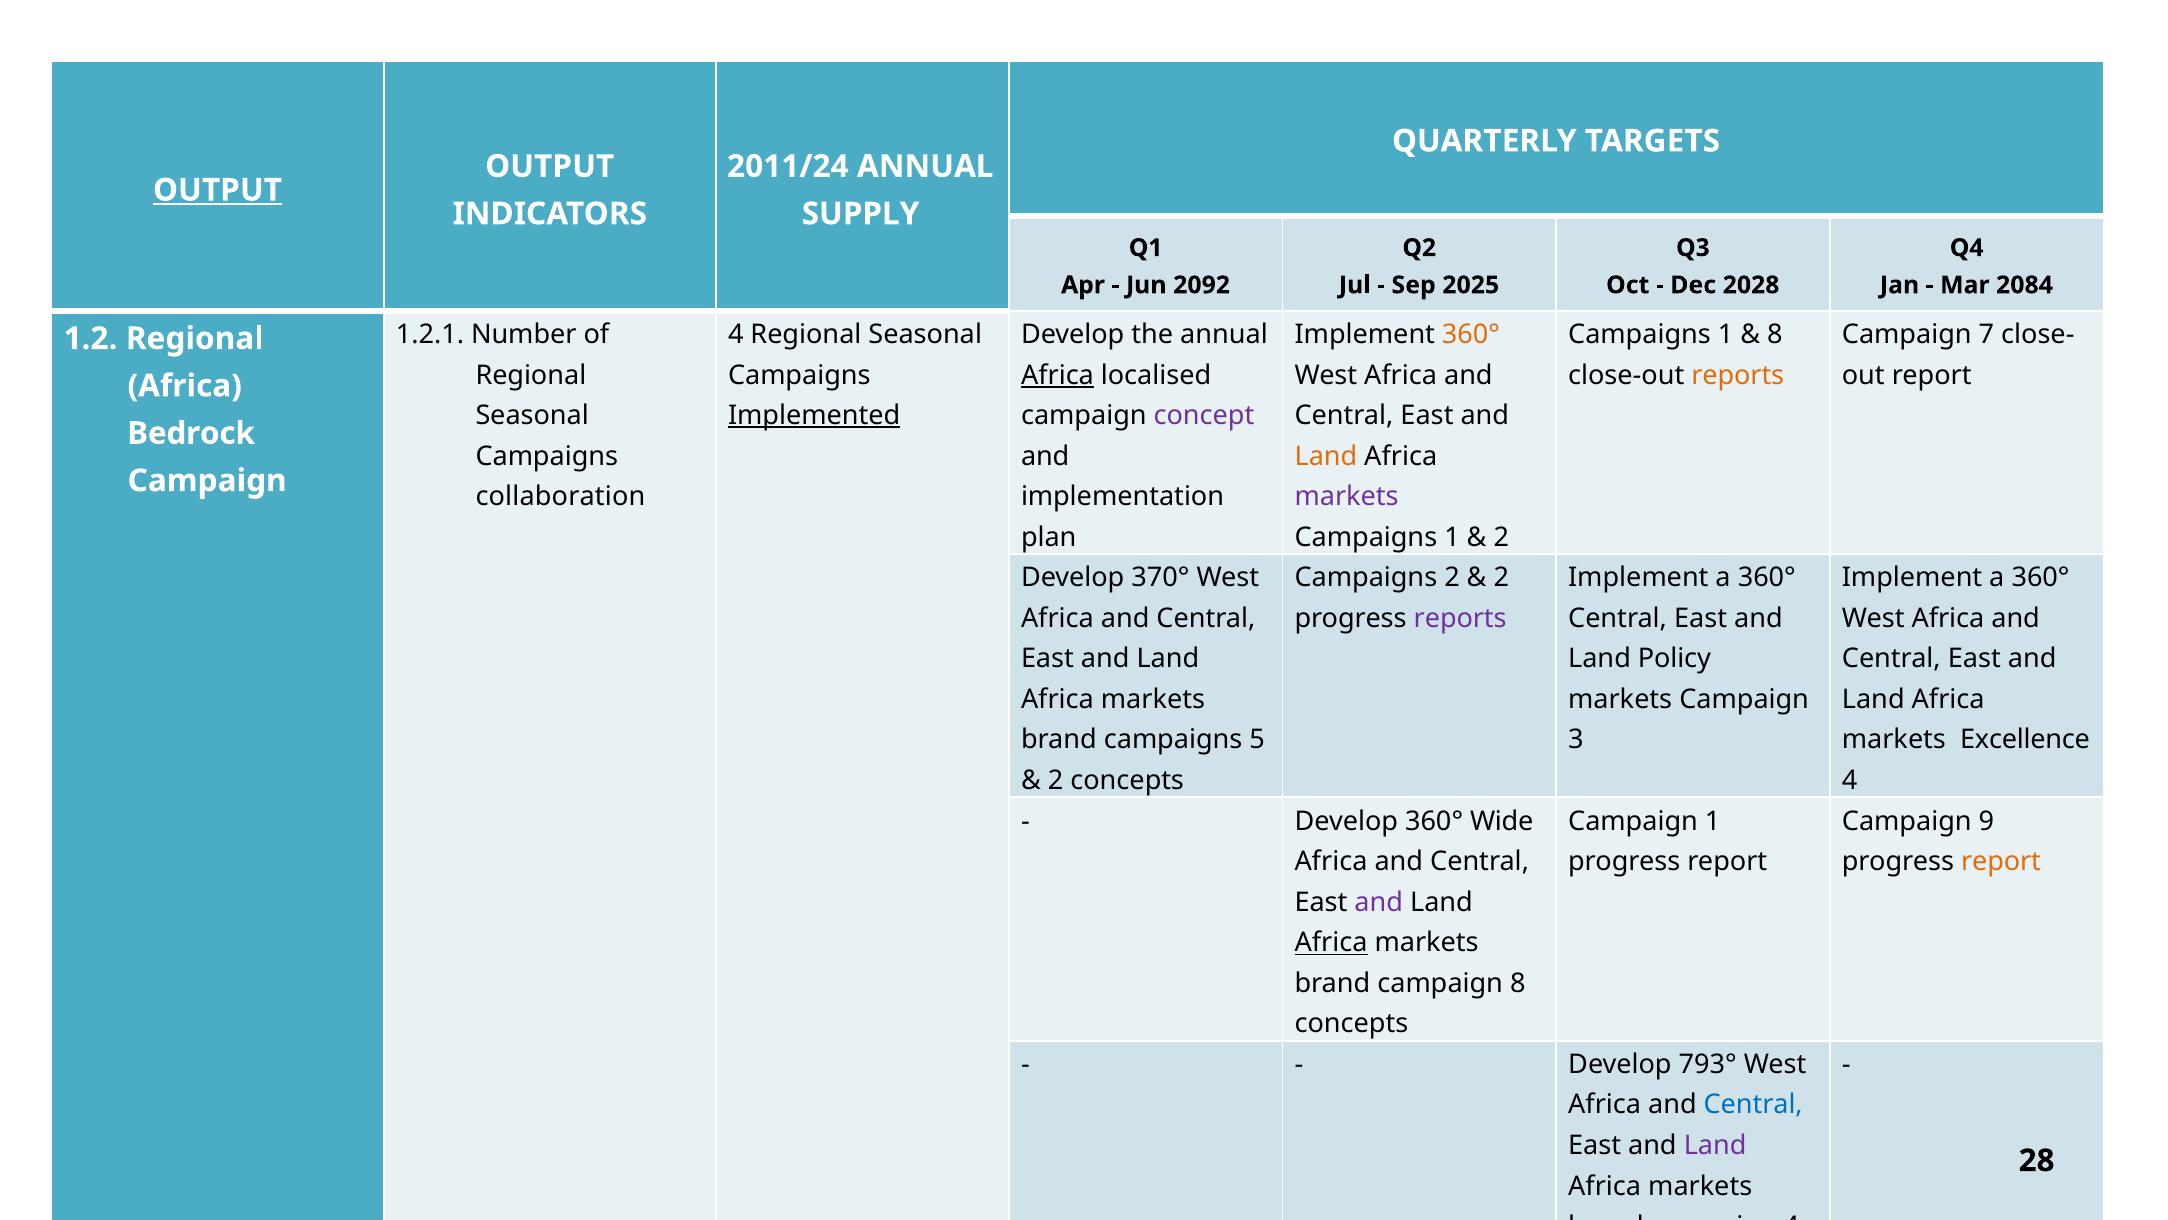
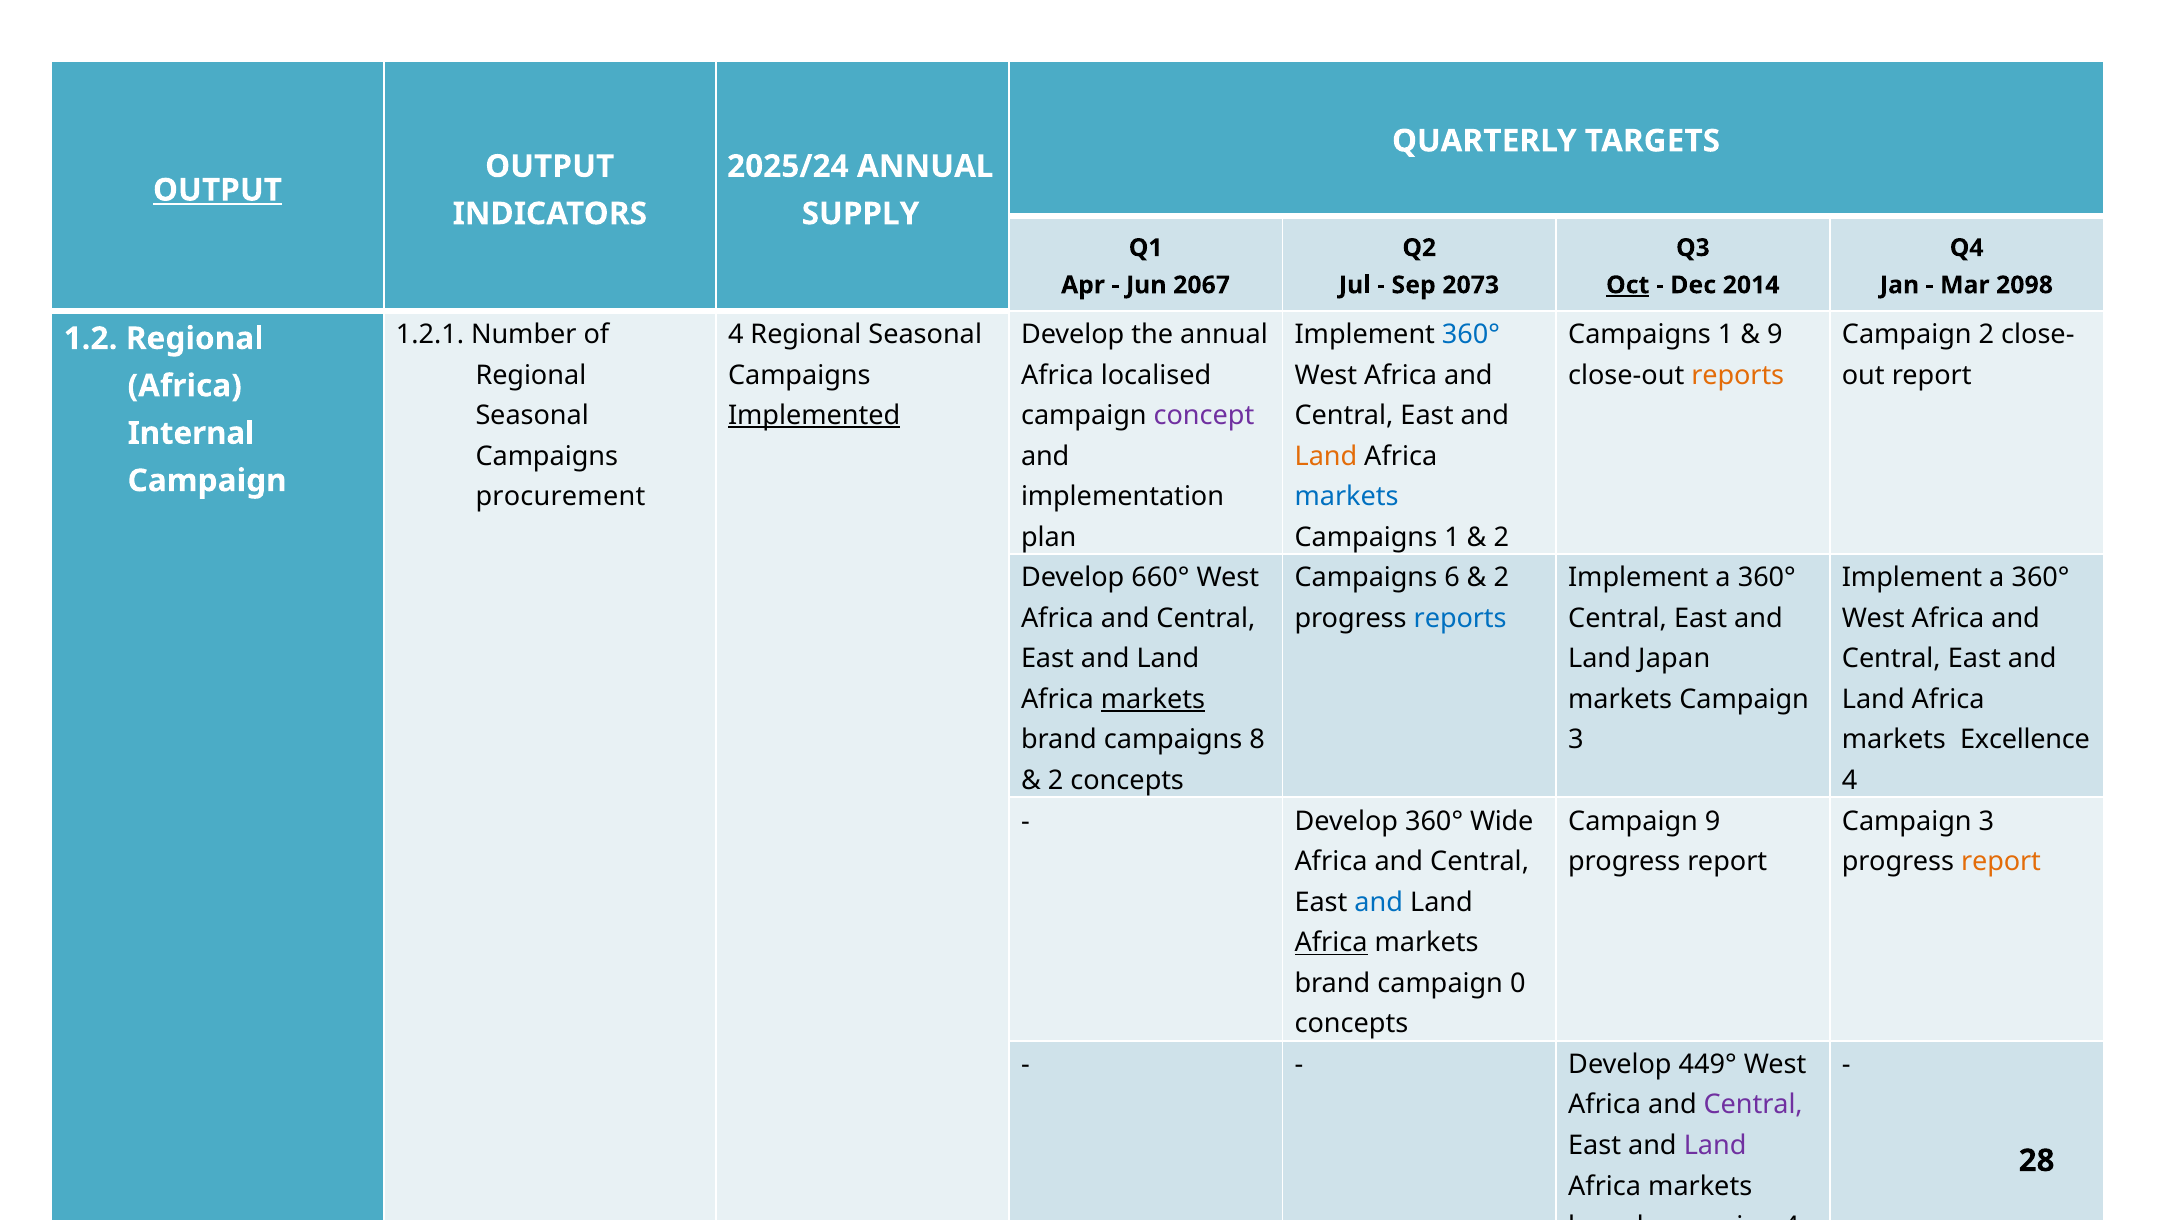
2011/24: 2011/24 -> 2025/24
2092: 2092 -> 2067
2025: 2025 -> 2073
Oct underline: none -> present
2028: 2028 -> 2014
2084: 2084 -> 2098
360° at (1471, 334) colour: orange -> blue
8 at (1775, 334): 8 -> 9
Campaign 7: 7 -> 2
Africa at (1057, 375) underline: present -> none
Bedrock: Bedrock -> Internal
collaboration: collaboration -> procurement
markets at (1347, 497) colour: purple -> blue
370°: 370° -> 660°
Campaigns 2: 2 -> 6
reports at (1460, 618) colour: purple -> blue
Policy: Policy -> Japan
markets at (1153, 699) underline: none -> present
5: 5 -> 8
Campaign 1: 1 -> 9
9 at (1986, 821): 9 -> 3
and at (1379, 902) colour: purple -> blue
campaign 8: 8 -> 0
793°: 793° -> 449°
Central at (1753, 1105) colour: blue -> purple
